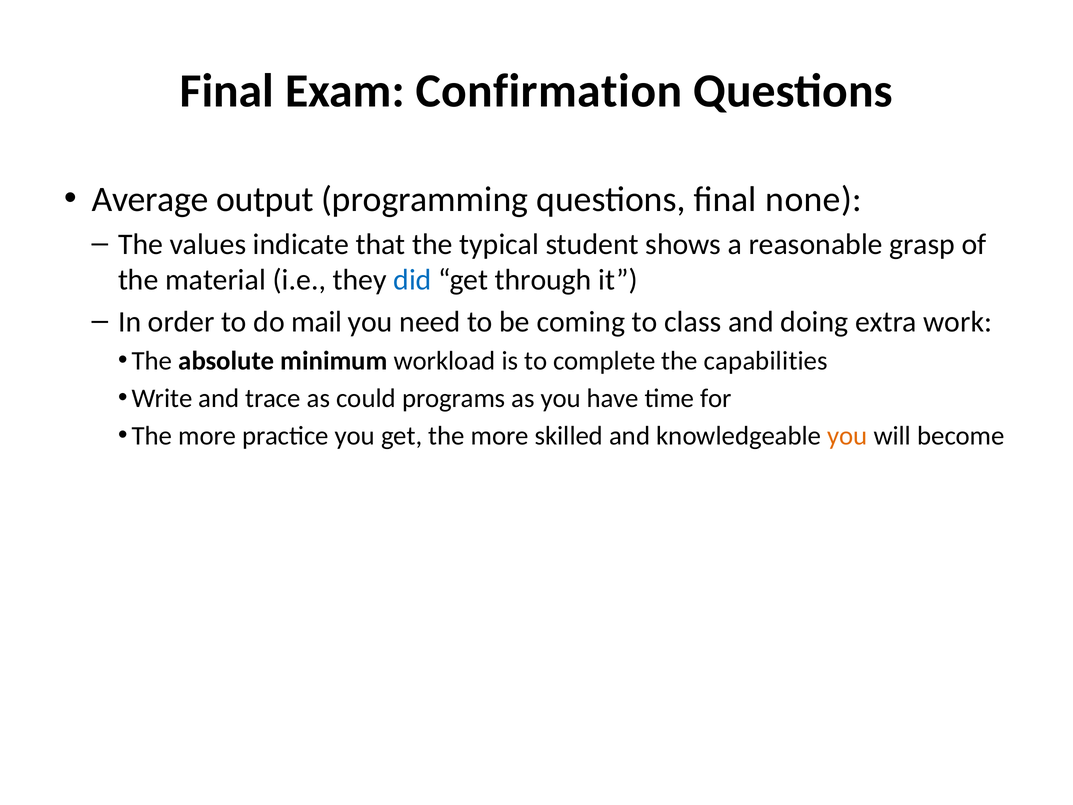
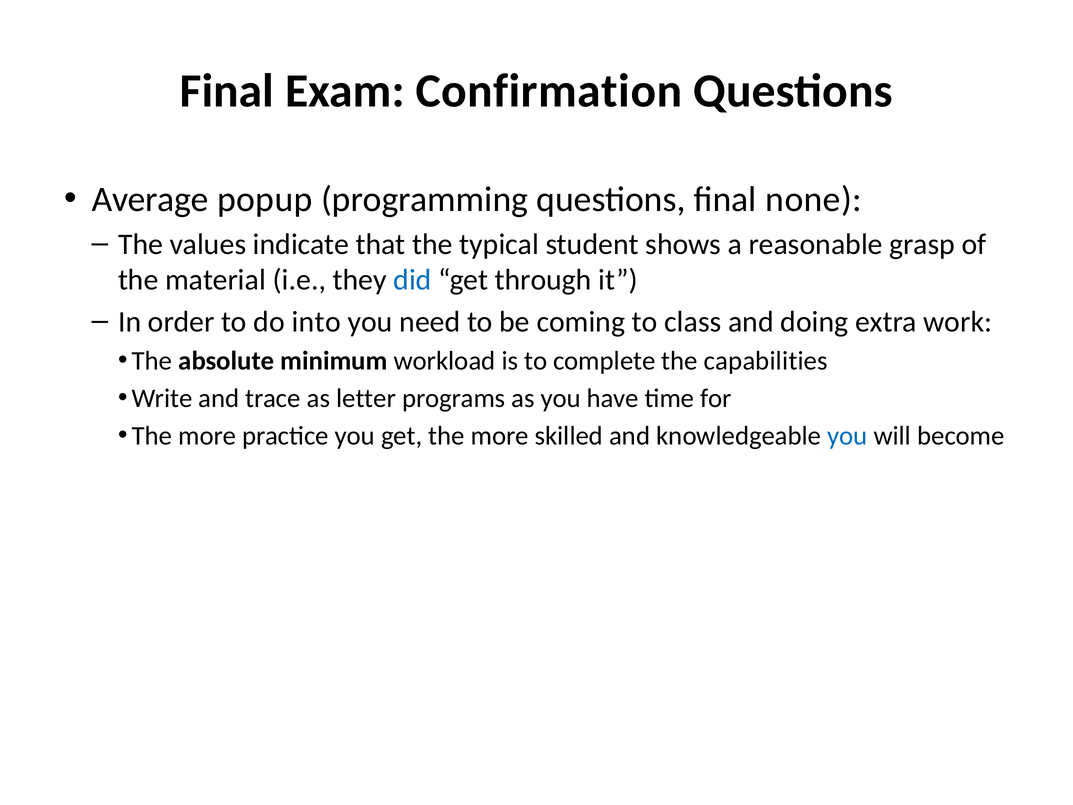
output: output -> popup
mail: mail -> into
could: could -> letter
you at (847, 436) colour: orange -> blue
